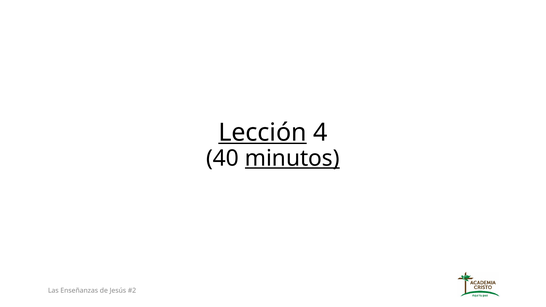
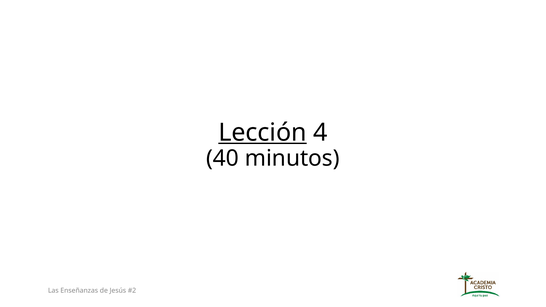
minutos underline: present -> none
